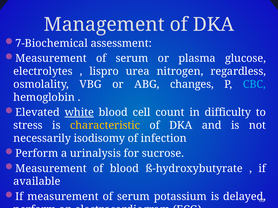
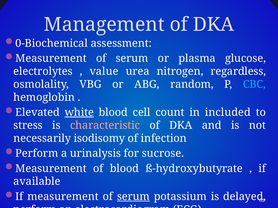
7-Biochemical: 7-Biochemical -> 0-Biochemical
lispro: lispro -> value
changes: changes -> random
difficulty: difficulty -> included
characteristic colour: yellow -> pink
serum at (133, 197) underline: none -> present
